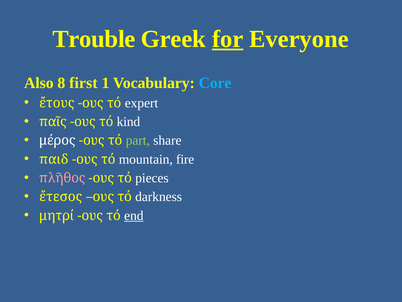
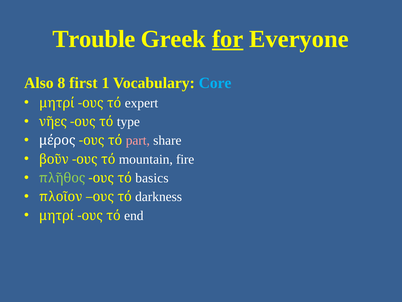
ἔτους at (57, 103): ἔτους -> μητρί
παῖς: παῖς -> νῆες
kind: kind -> type
part colour: light green -> pink
παιδ: παιδ -> βοῦν
πλῆθος colour: pink -> light green
pieces: pieces -> basics
ἔτεσος: ἔτεσος -> πλοῖον
end underline: present -> none
